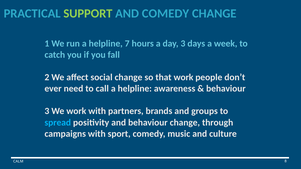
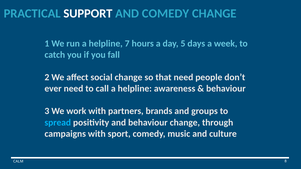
SUPPORT colour: light green -> white
day 3: 3 -> 5
that work: work -> need
